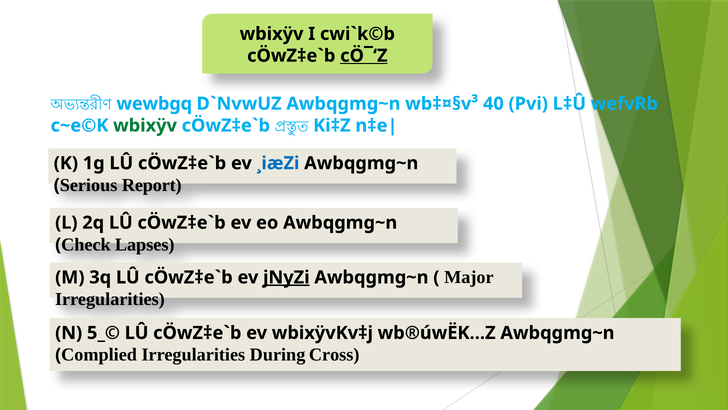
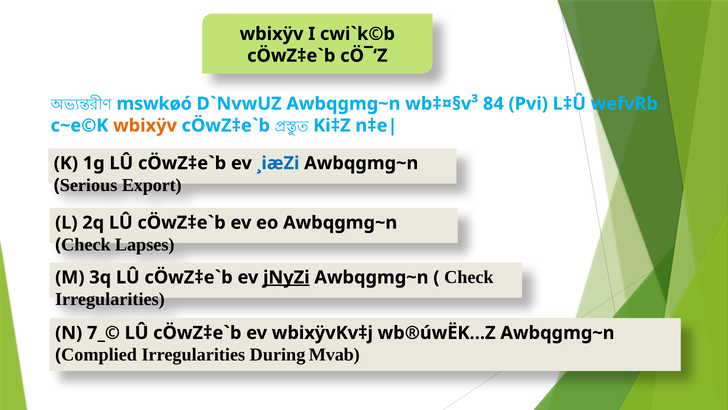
cÖ¯‘Z underline: present -> none
wewbgq: wewbgq -> mswkøó
40: 40 -> 84
wbixÿv at (145, 125) colour: green -> orange
Report: Report -> Export
Major at (469, 277): Major -> Check
5_©: 5_© -> 7_©
Cross: Cross -> Mvab
